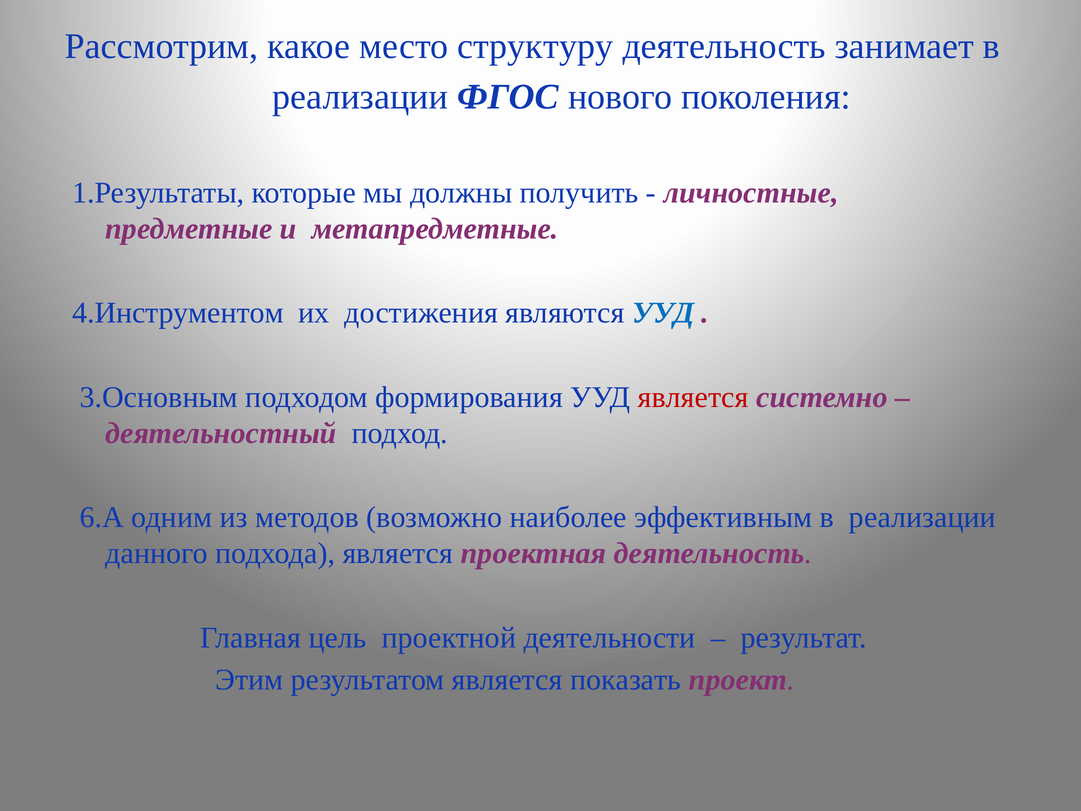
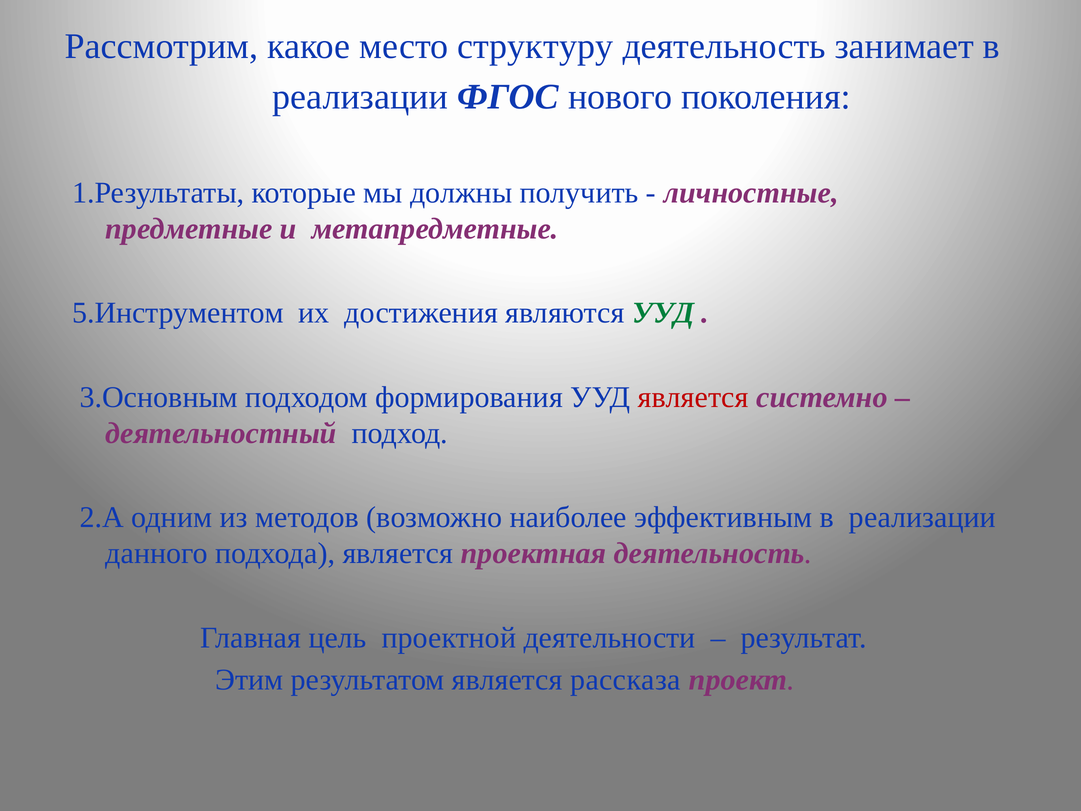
4.Инструментом: 4.Инструментом -> 5.Инструментом
УУД at (663, 313) colour: blue -> green
6.А: 6.А -> 2.А
показать: показать -> рассказа
